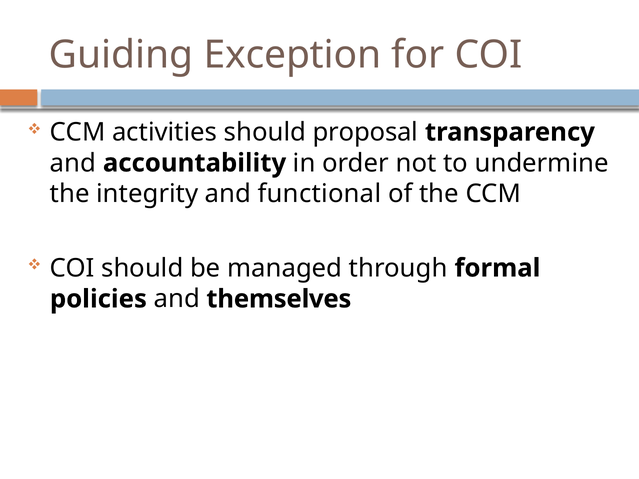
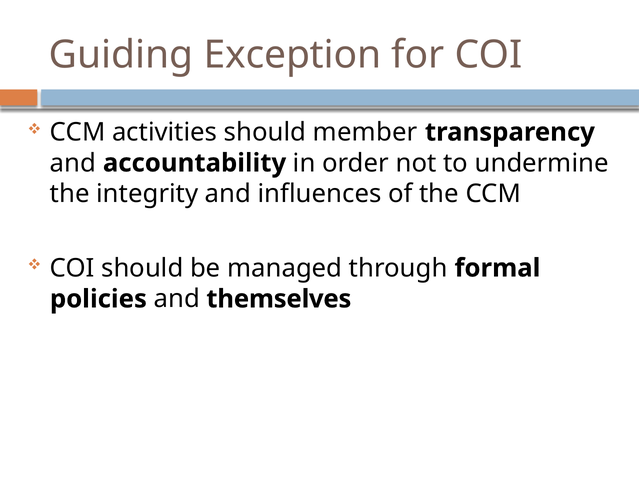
proposal: proposal -> member
functional: functional -> influences
